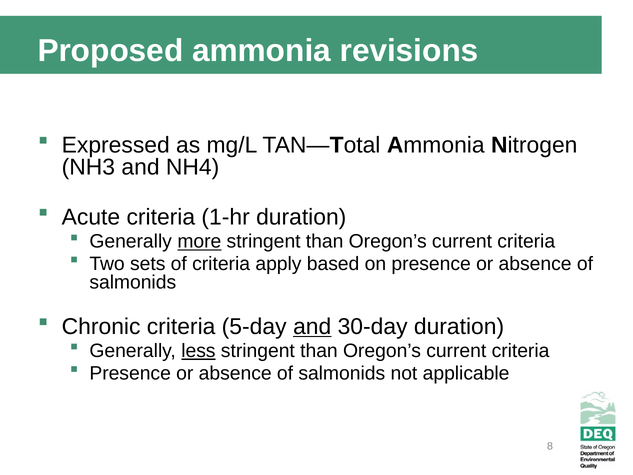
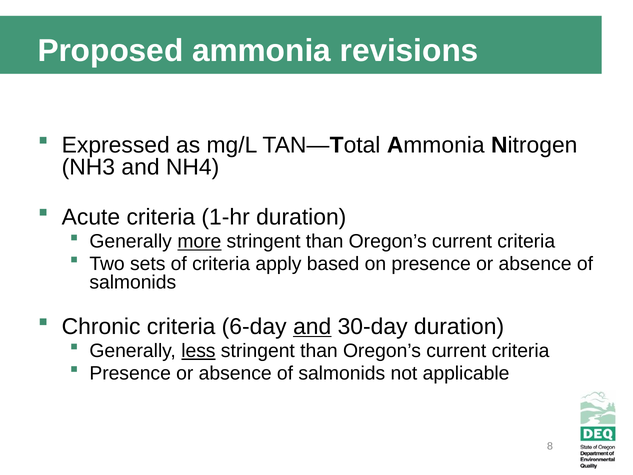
5-day: 5-day -> 6-day
